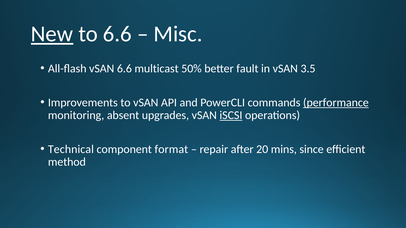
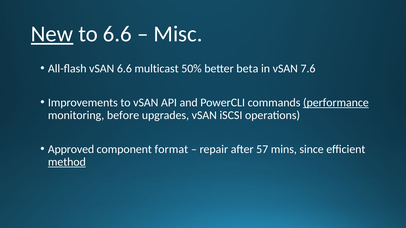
fault: fault -> beta
3.5: 3.5 -> 7.6
absent: absent -> before
iSCSI underline: present -> none
Technical: Technical -> Approved
20: 20 -> 57
method underline: none -> present
